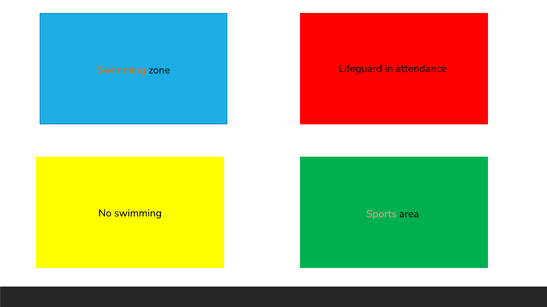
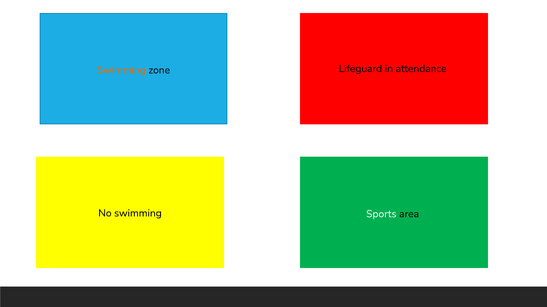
Sports colour: pink -> white
